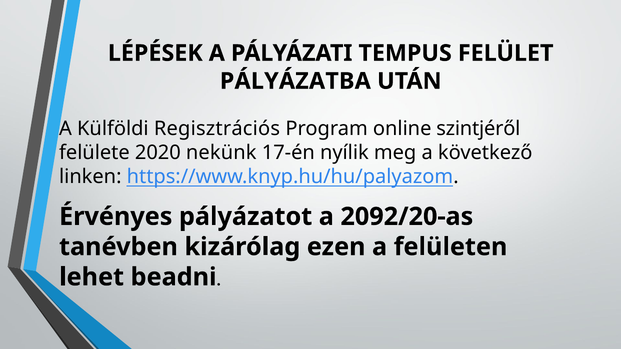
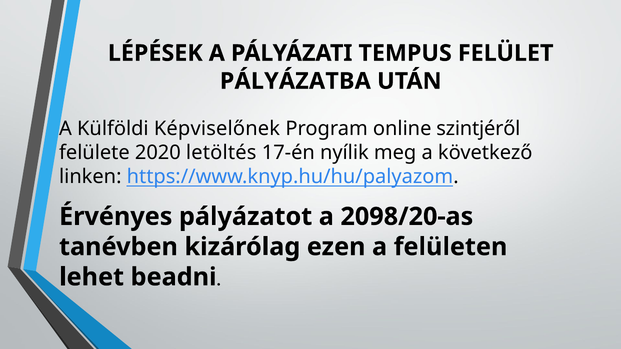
Regisztrációs: Regisztrációs -> Képviselőnek
nekünk: nekünk -> letöltés
2092/20-as: 2092/20-as -> 2098/20-as
